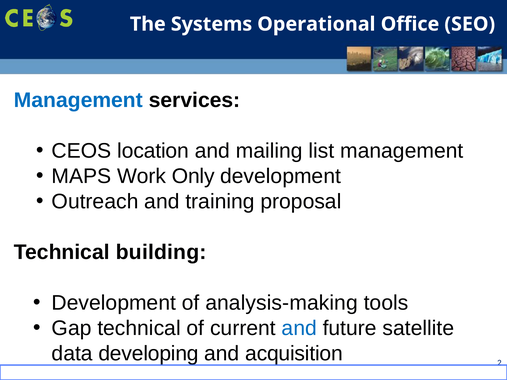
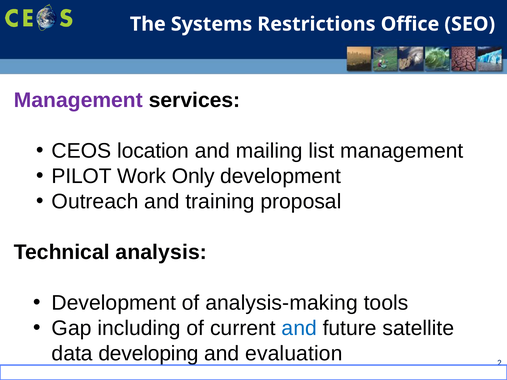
Operational: Operational -> Restrictions
Management at (78, 100) colour: blue -> purple
MAPS: MAPS -> PILOT
building: building -> analysis
Gap technical: technical -> including
acquisition: acquisition -> evaluation
